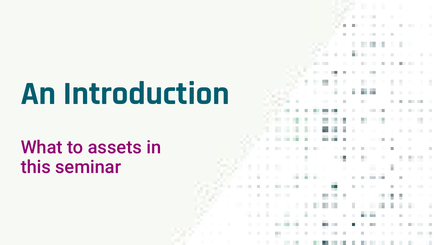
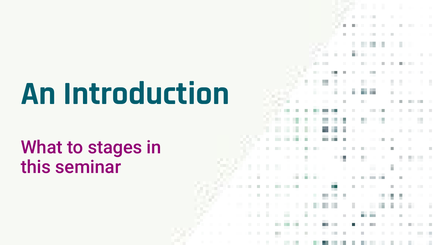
assets: assets -> stages
